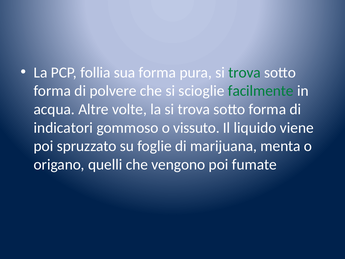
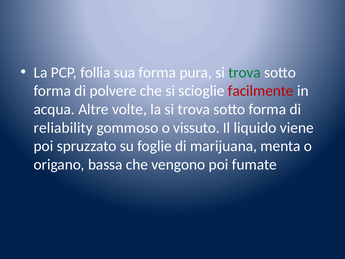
facilmente colour: green -> red
indicatori: indicatori -> reliability
quelli: quelli -> bassa
